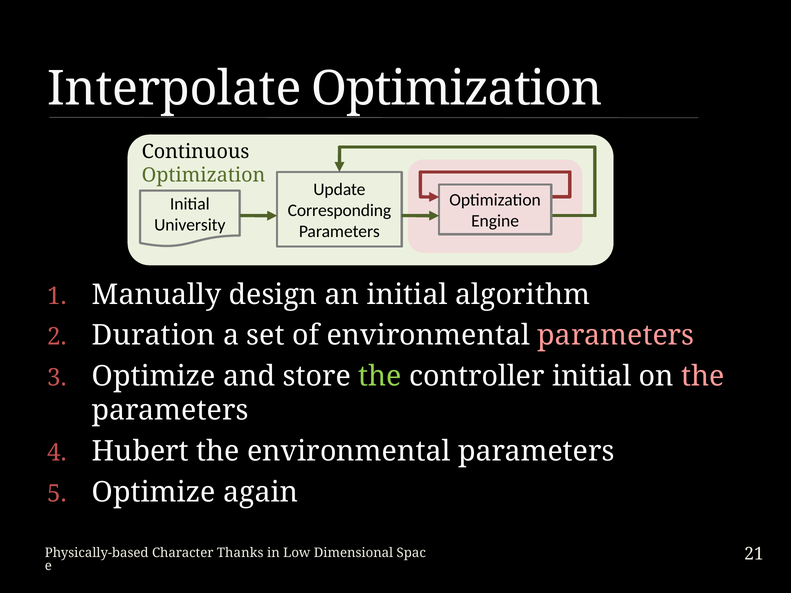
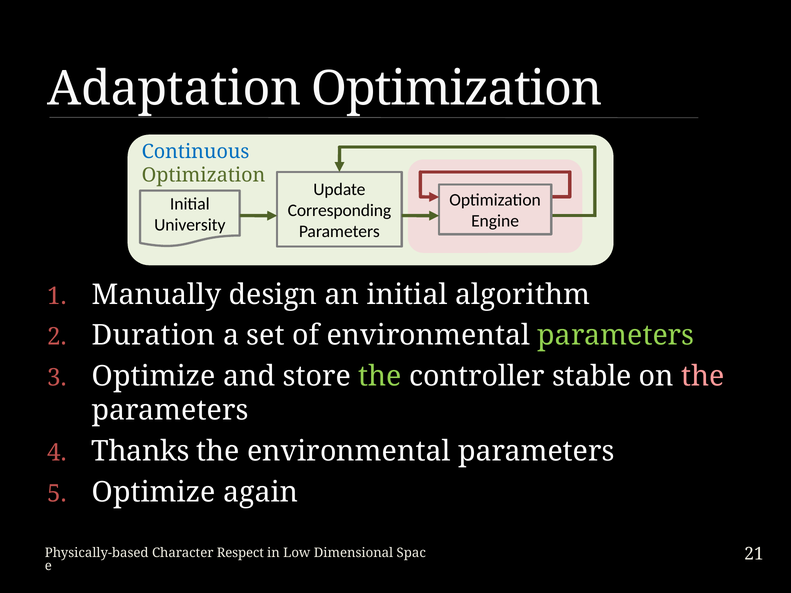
Interpolate: Interpolate -> Adaptation
Continuous colour: black -> blue
parameters at (616, 336) colour: pink -> light green
controller initial: initial -> stable
Hubert: Hubert -> Thanks
Thanks: Thanks -> Respect
